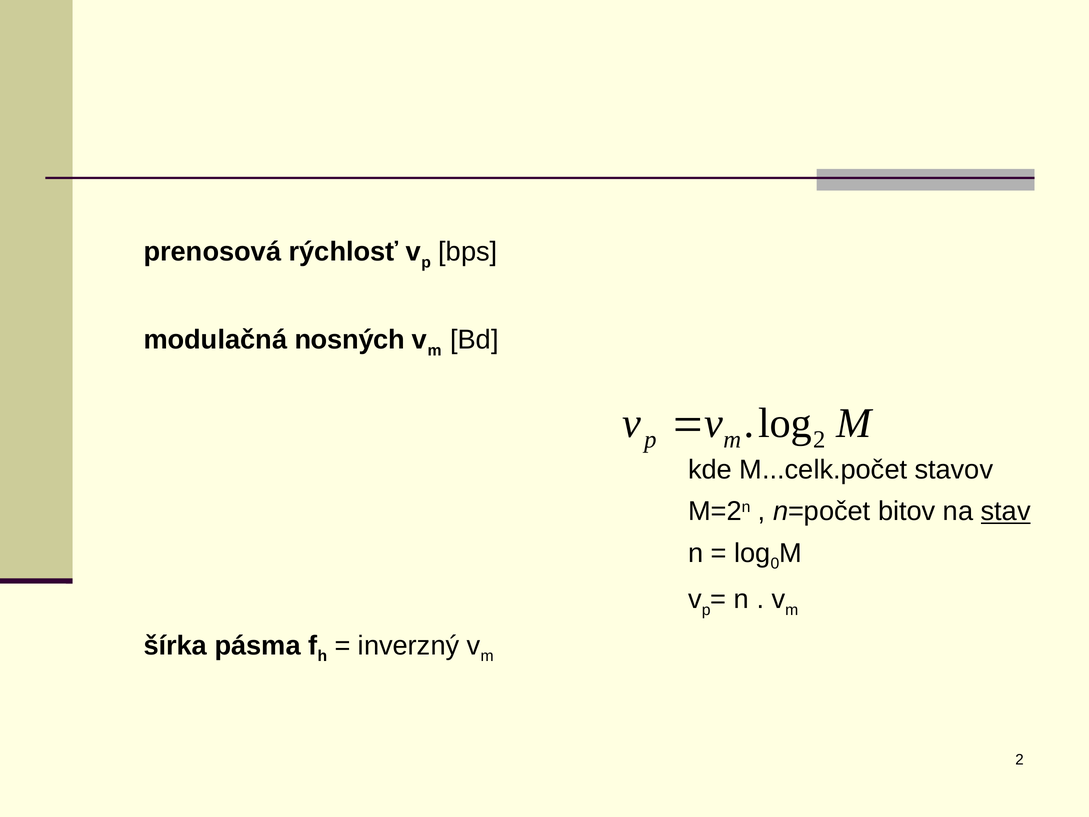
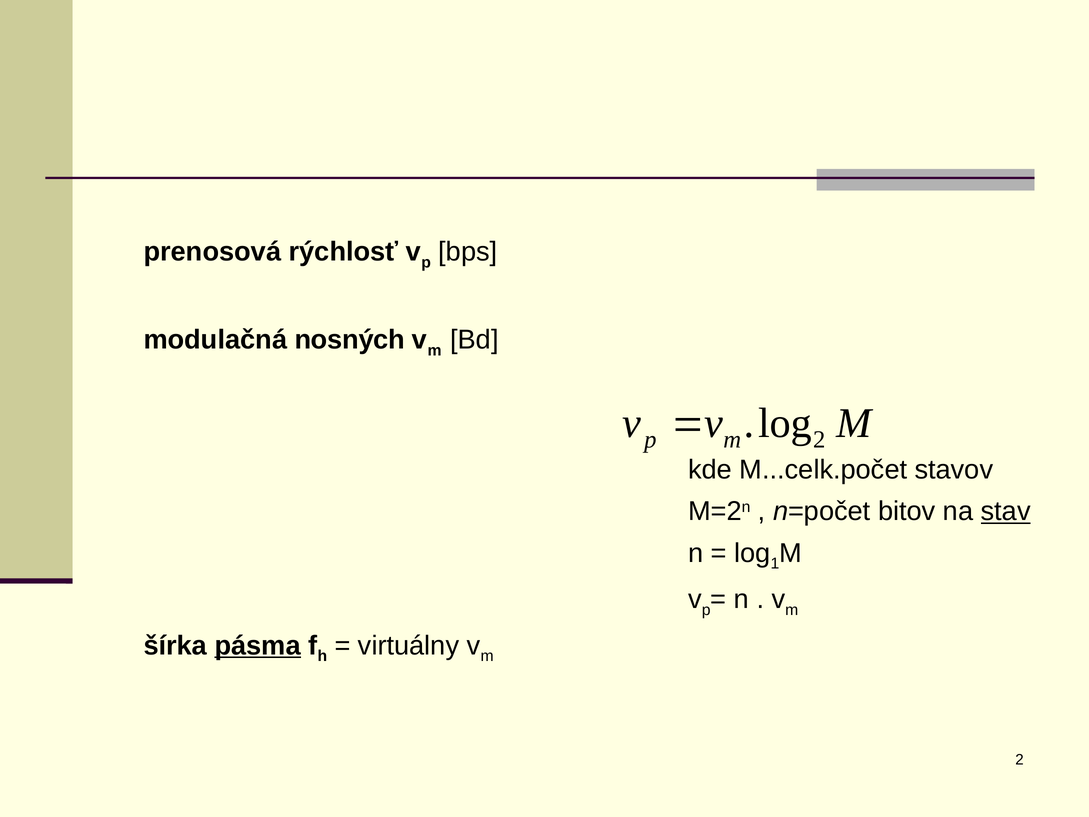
0: 0 -> 1
pásma underline: none -> present
inverzný: inverzný -> virtuálny
